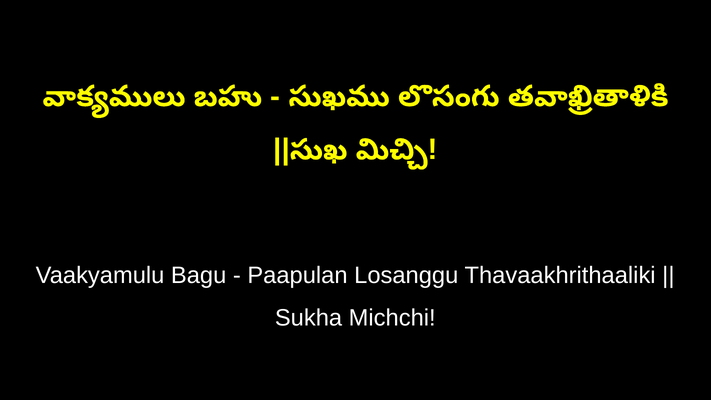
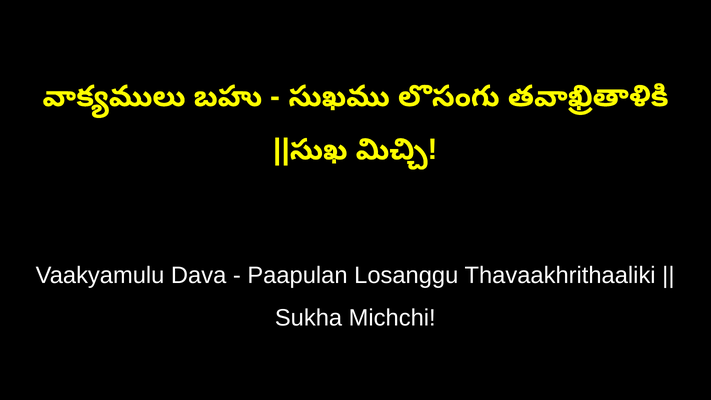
Bagu: Bagu -> Dava
